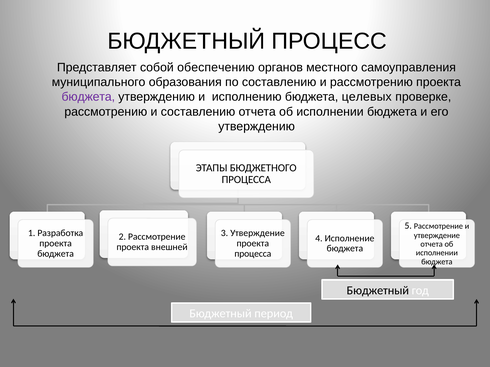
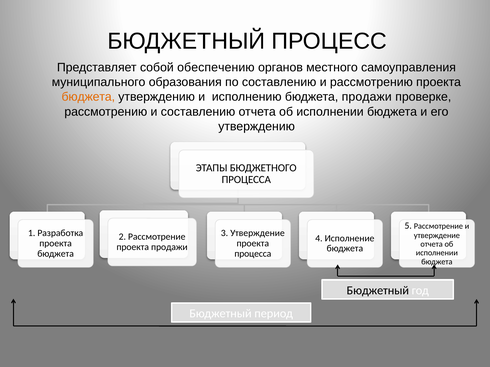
бюджета at (88, 97) colour: purple -> orange
бюджета целевых: целевых -> продажи
проекта внешней: внешней -> продажи
